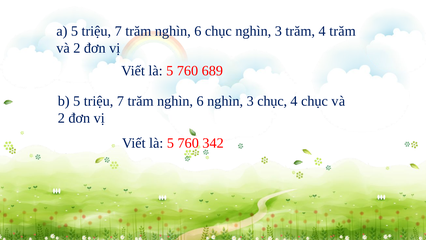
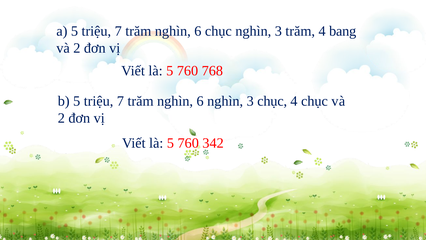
4 trăm: trăm -> bang
689: 689 -> 768
